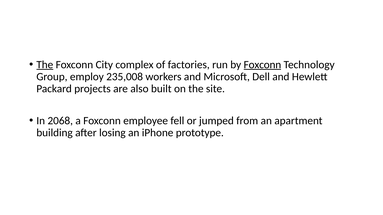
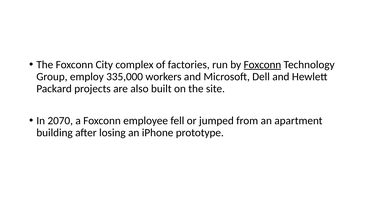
The at (45, 65) underline: present -> none
235,008: 235,008 -> 335,000
2068: 2068 -> 2070
